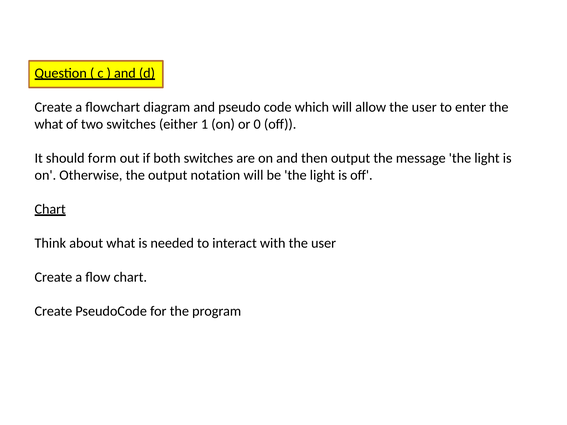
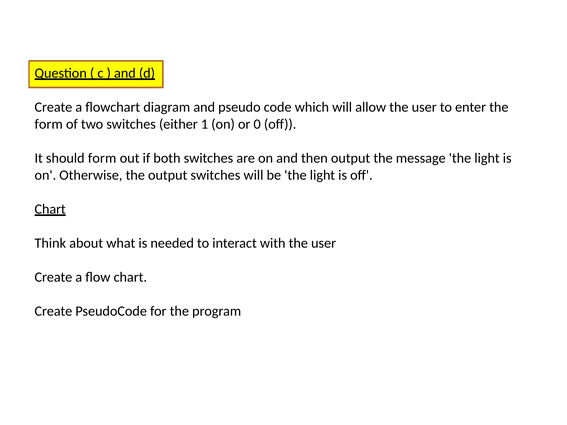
what at (49, 124): what -> form
output notation: notation -> switches
